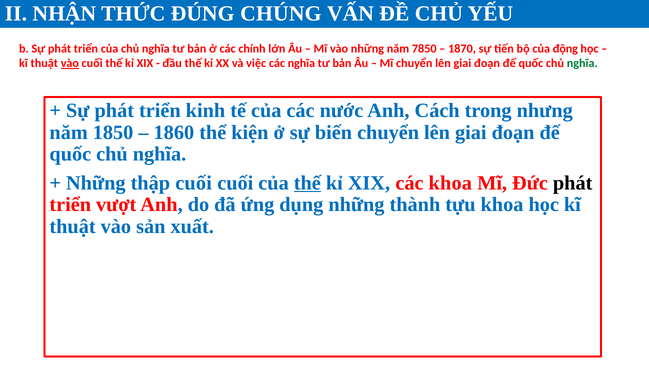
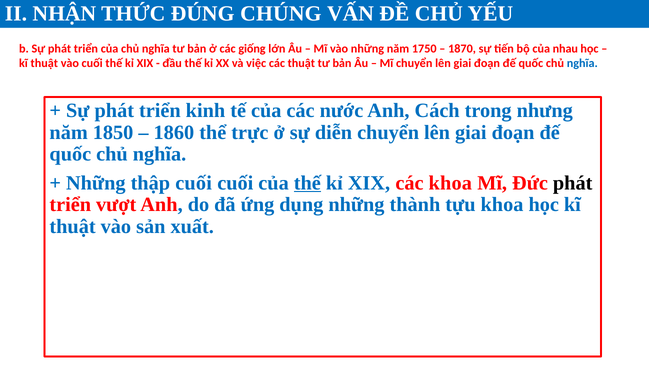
chính: chính -> giống
7850: 7850 -> 1750
động: động -> nhau
vào at (70, 63) underline: present -> none
các nghĩa: nghĩa -> thuật
nghĩa at (582, 63) colour: green -> blue
kiện: kiện -> trực
biến: biến -> diễn
